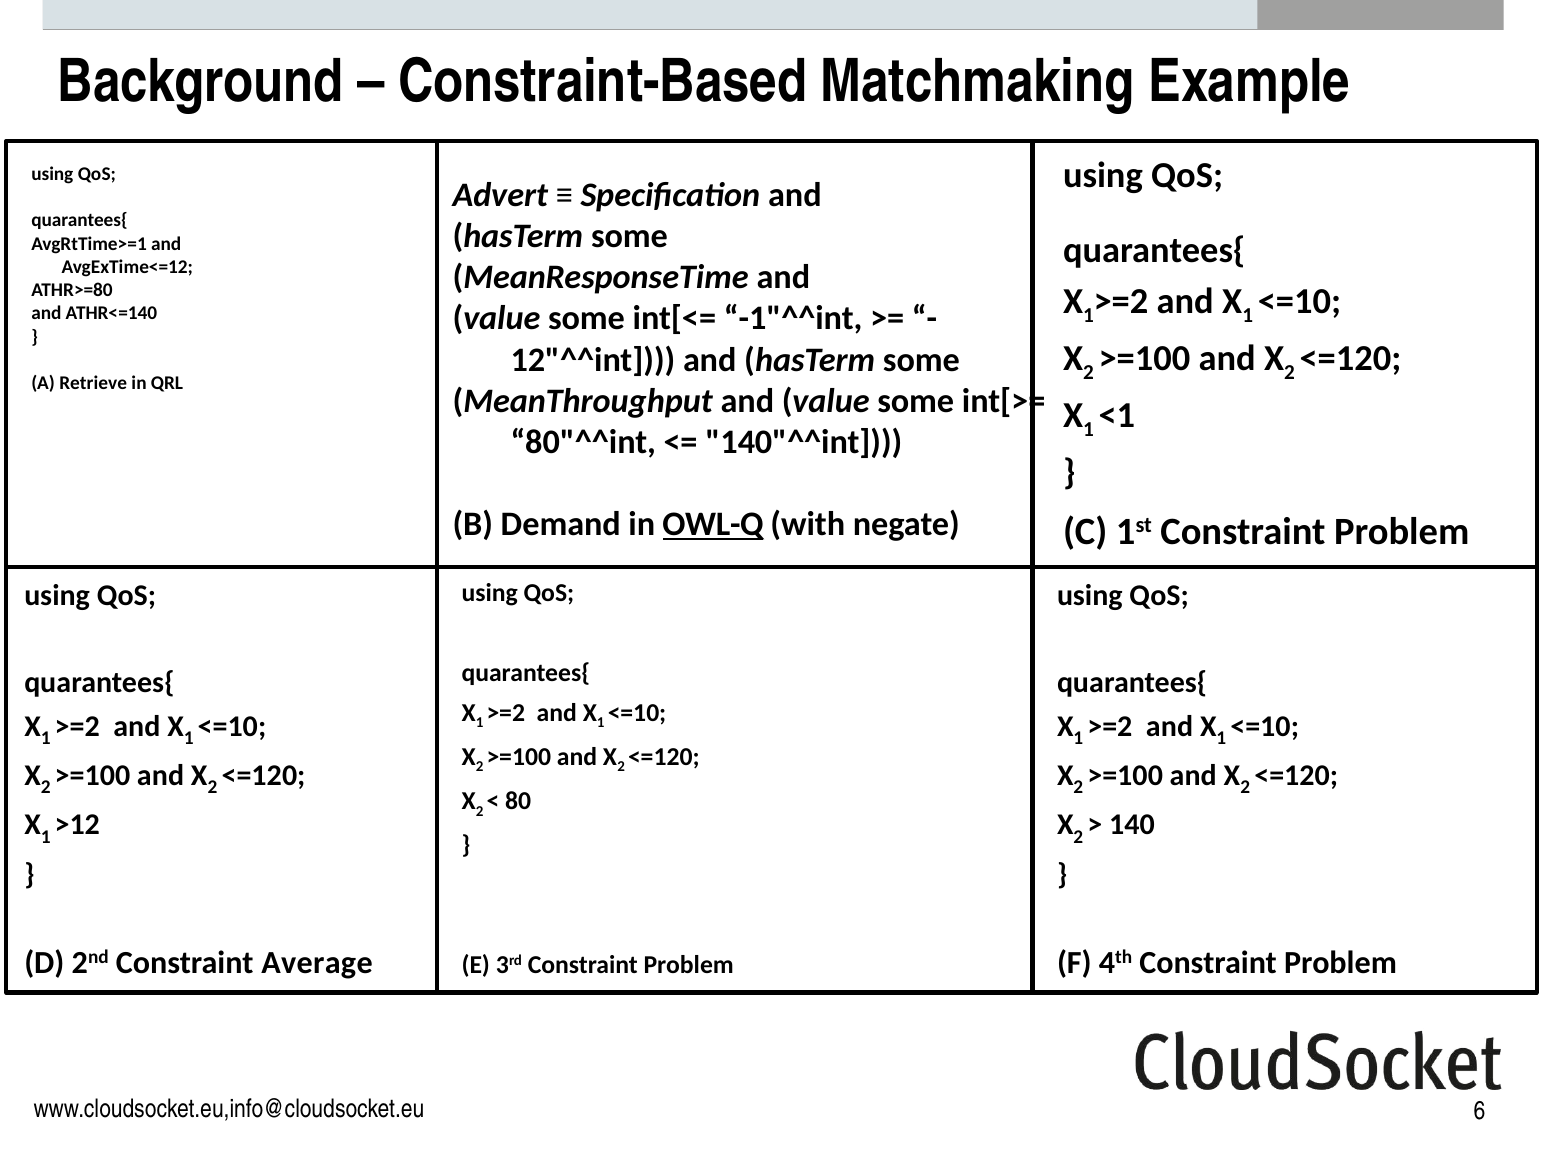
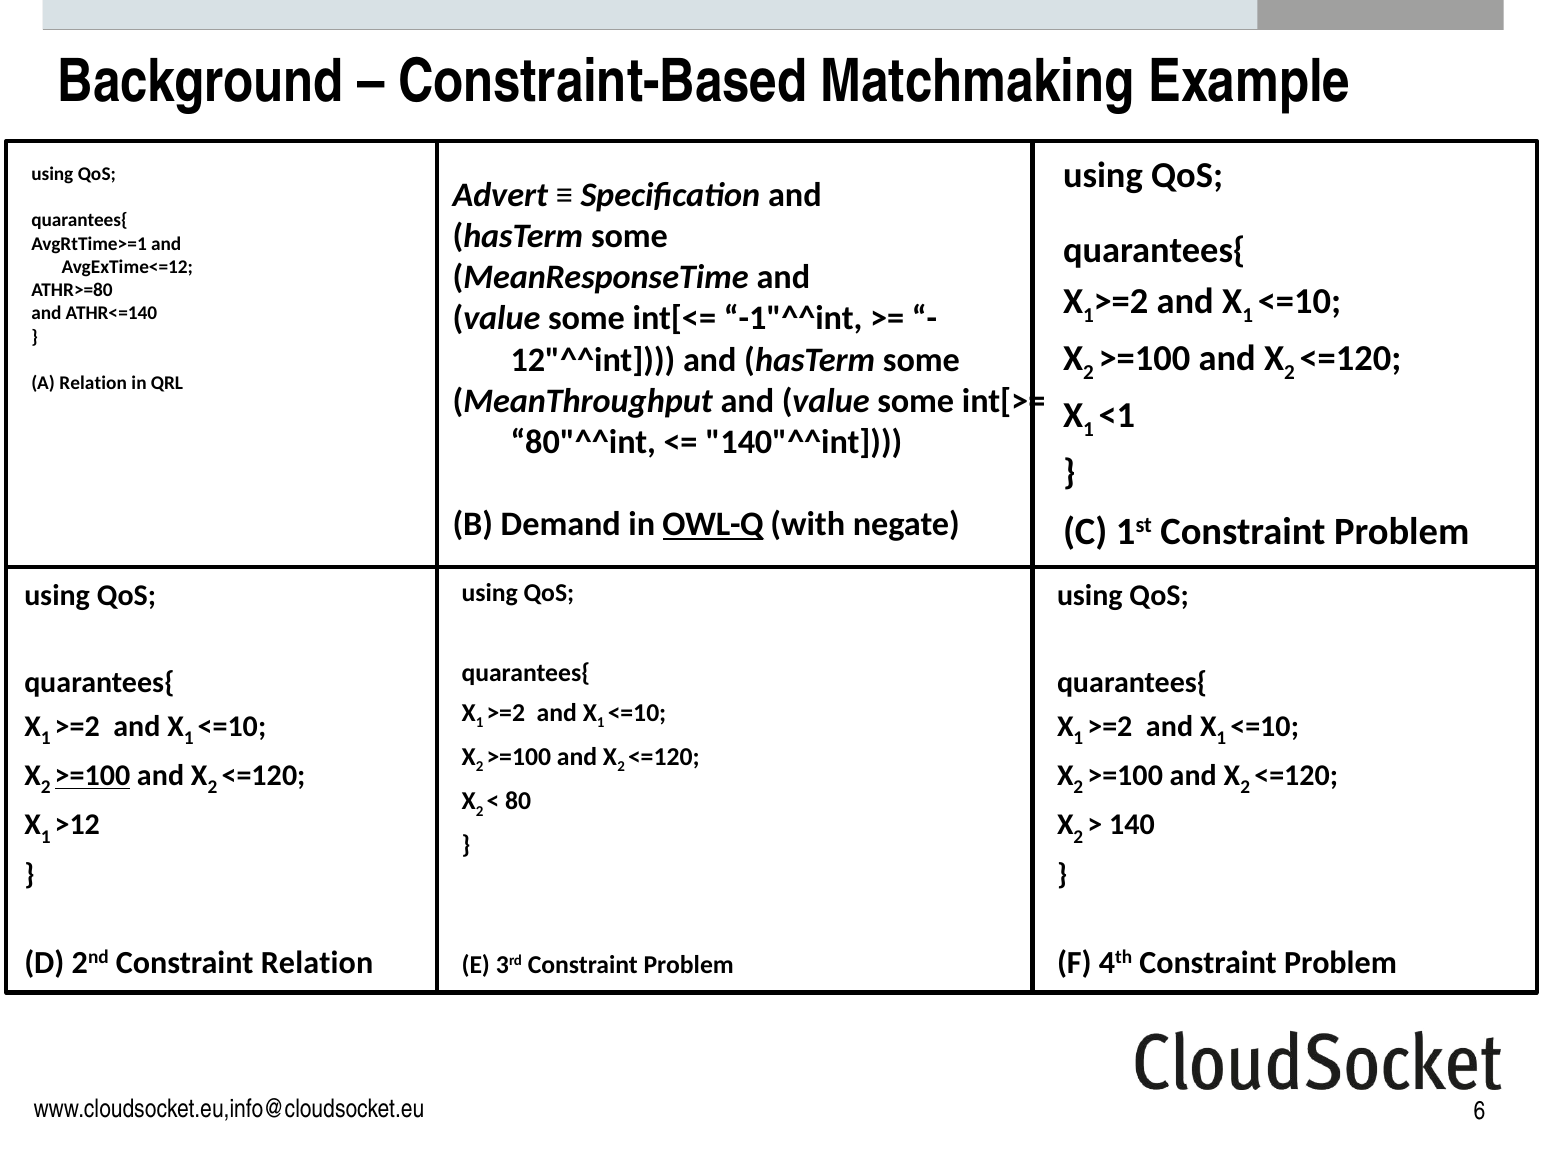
A Retrieve: Retrieve -> Relation
>=100 at (92, 775) underline: none -> present
Constraint Average: Average -> Relation
